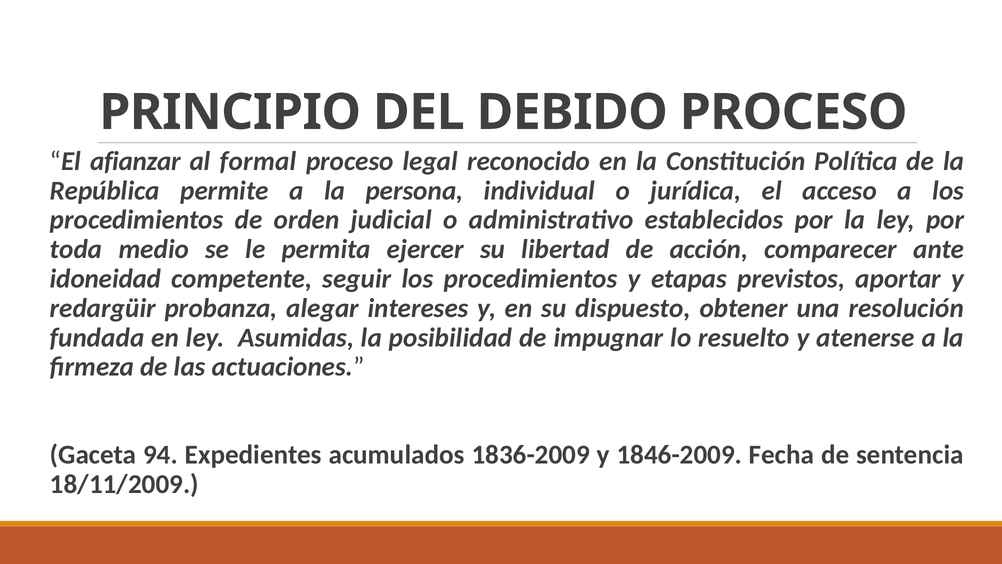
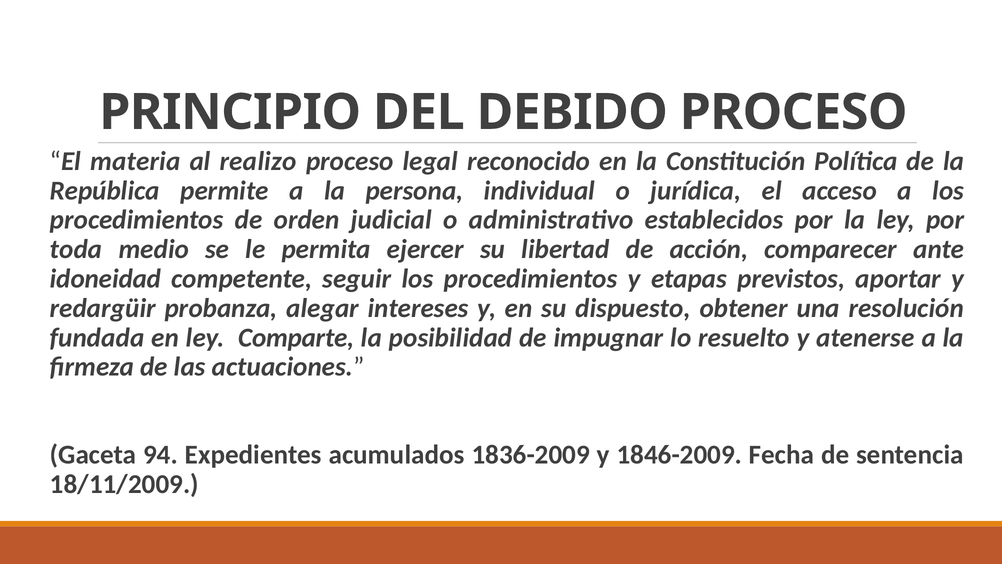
afianzar: afianzar -> materia
formal: formal -> realizo
Asumidas: Asumidas -> Comparte
